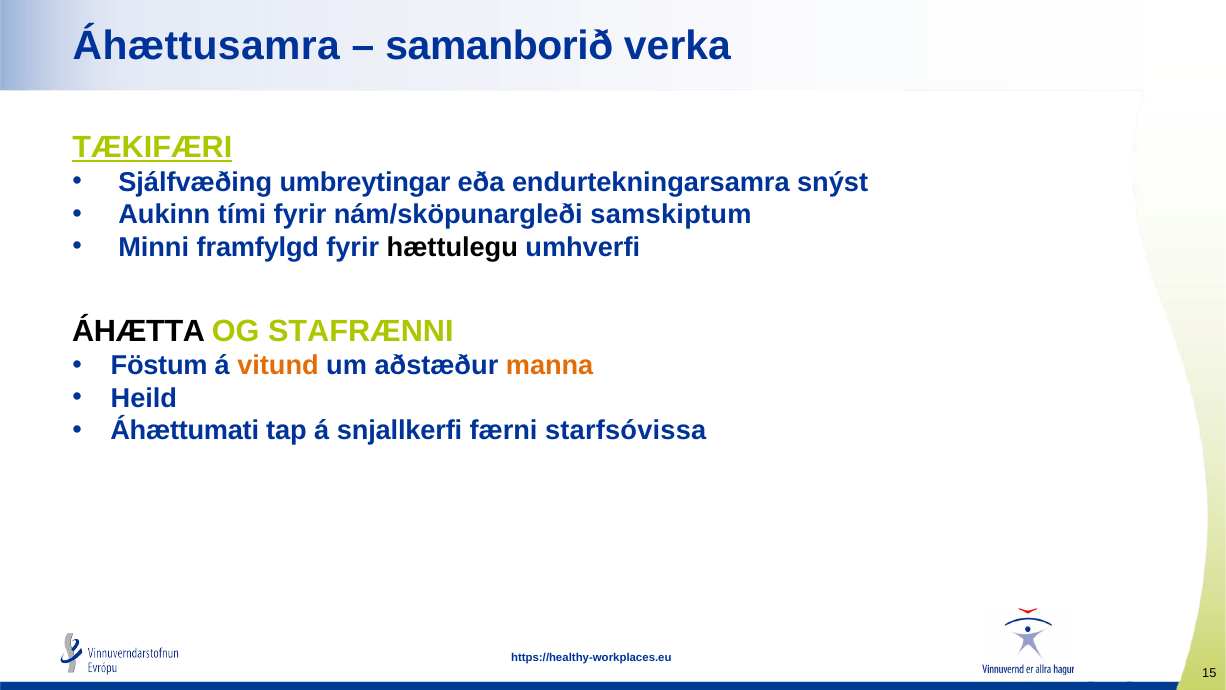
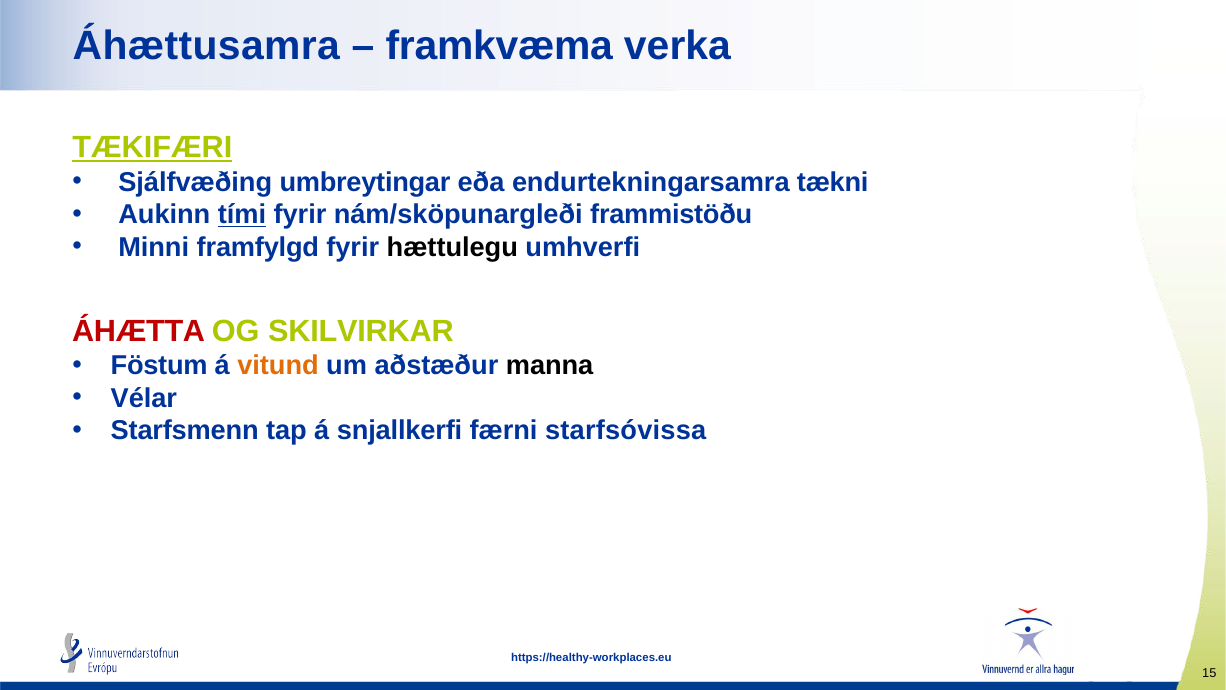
samanborið: samanborið -> framkvæma
snýst: snýst -> tækni
tími underline: none -> present
samskiptum: samskiptum -> frammistöðu
ÁHÆTTA colour: black -> red
STAFRÆNNI: STAFRÆNNI -> SKILVIRKAR
manna colour: orange -> black
Heild: Heild -> Vélar
Áhættumati: Áhættumati -> Starfsmenn
